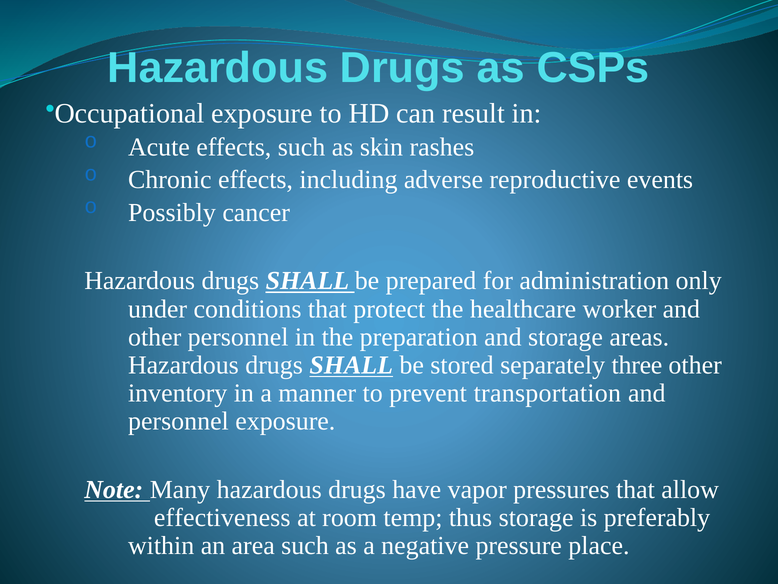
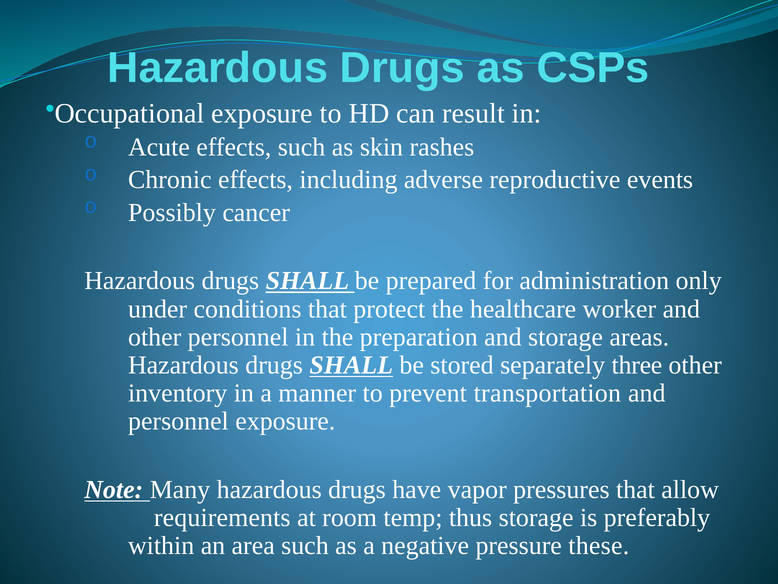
effectiveness: effectiveness -> requirements
place: place -> these
